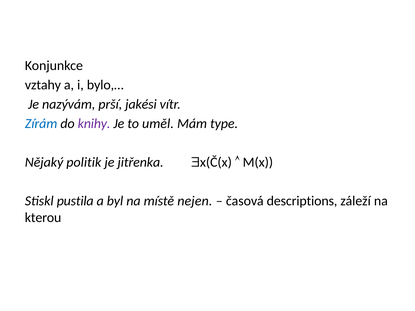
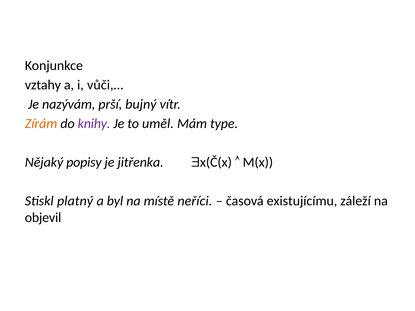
bylo,…: bylo,… -> vůči,…
jakési: jakési -> bujný
Zírám colour: blue -> orange
politik: politik -> popisy
pustila: pustila -> platný
nejen: nejen -> neříci
descriptions: descriptions -> existujícímu
kterou: kterou -> objevil
